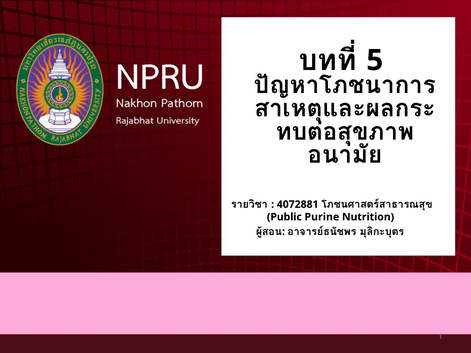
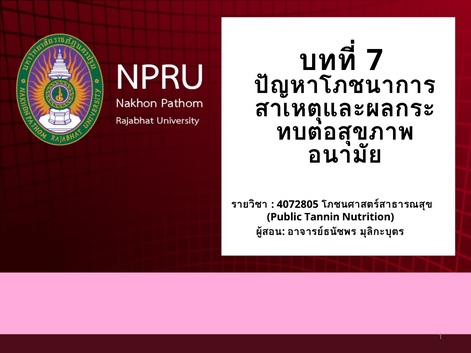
5: 5 -> 7
4072881: 4072881 -> 4072805
Purine: Purine -> Tannin
